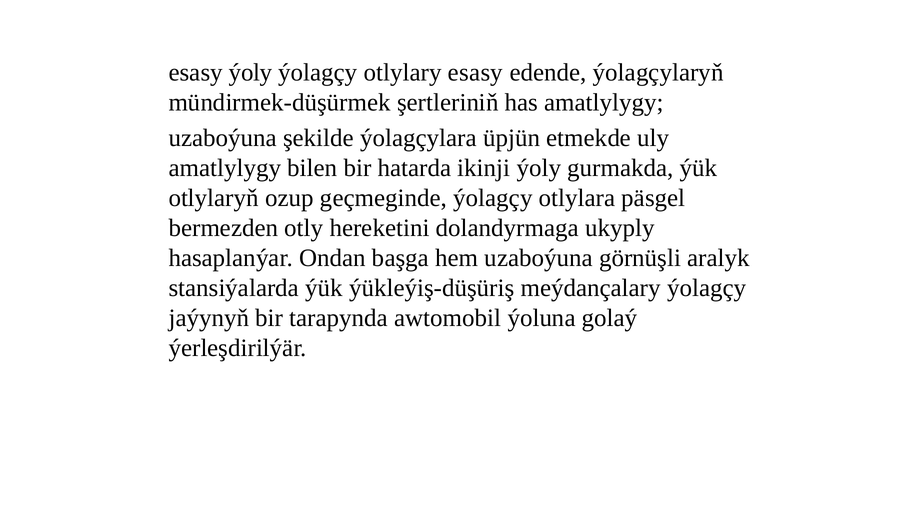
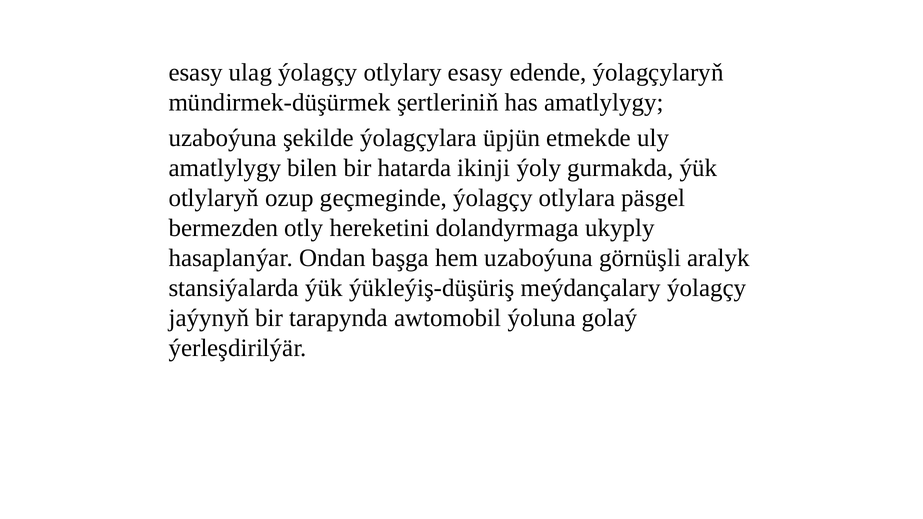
esasy ýoly: ýoly -> ulag
